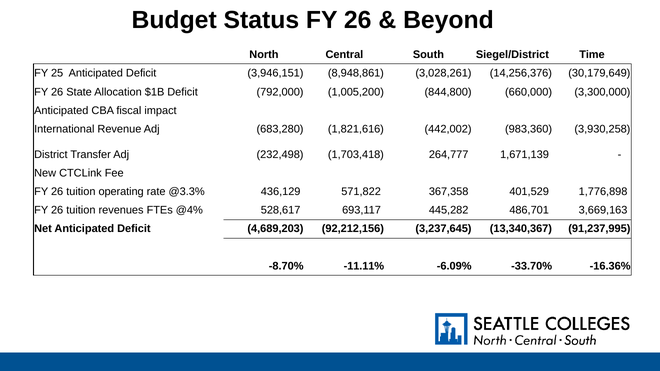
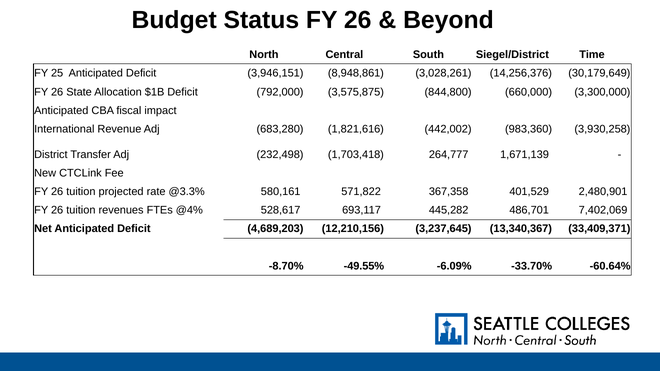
1,005,200: 1,005,200 -> 3,575,875
operating: operating -> projected
436,129: 436,129 -> 580,161
1,776,898: 1,776,898 -> 2,480,901
3,669,163: 3,669,163 -> 7,402,069
92,212,156: 92,212,156 -> 12,210,156
91,237,995: 91,237,995 -> 33,409,371
-11.11%: -11.11% -> -49.55%
-16.36%: -16.36% -> -60.64%
